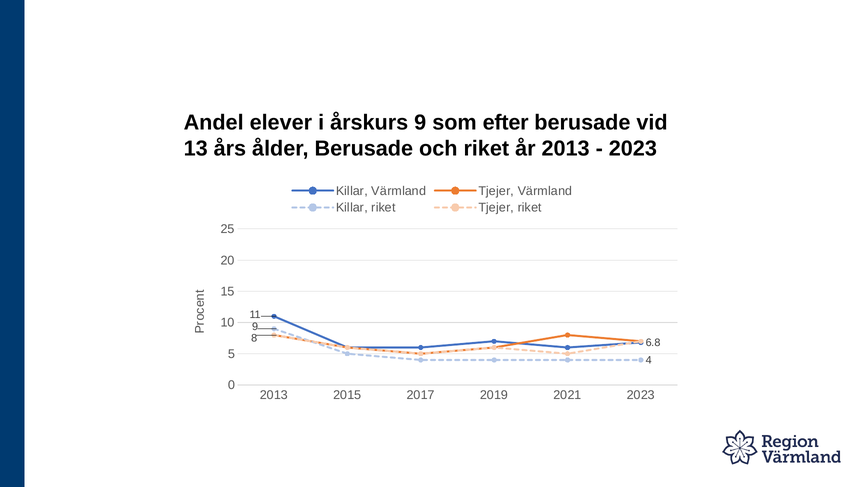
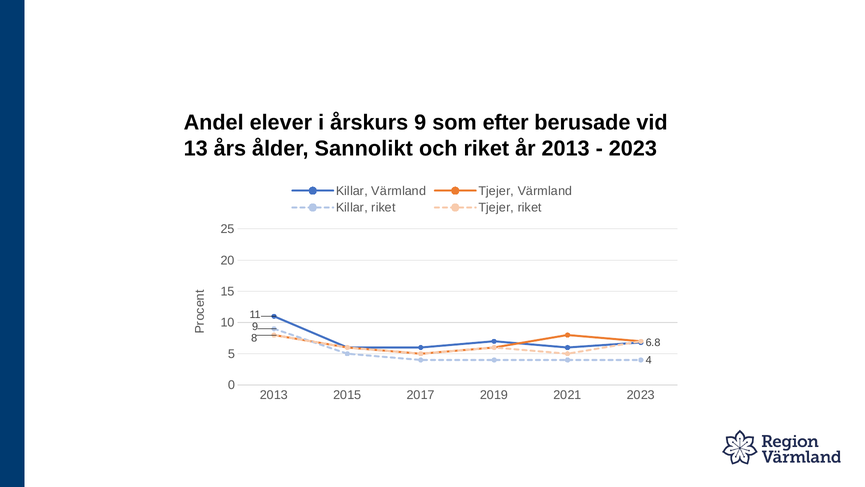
ålder Berusade: Berusade -> Sannolikt
